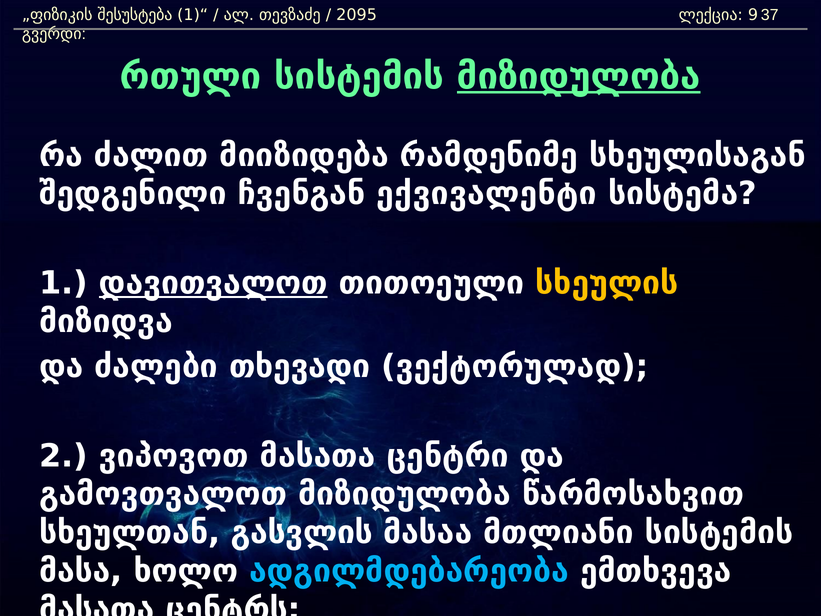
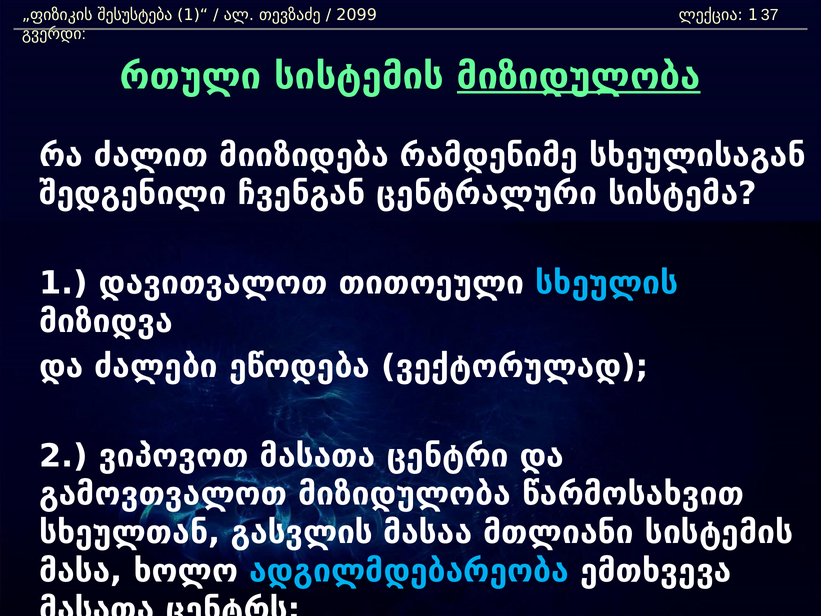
2095: 2095 -> 2099
ლექცია 9: 9 -> 1
ექვივალენტი: ექვივალენტი -> ცენტრალური
დავითვალოთ underline: present -> none
სხეულის colour: yellow -> light blue
თხევადი: თხევადი -> ეწოდება
